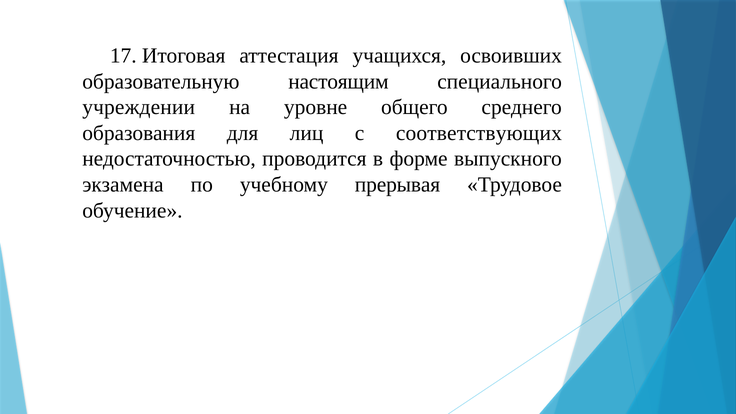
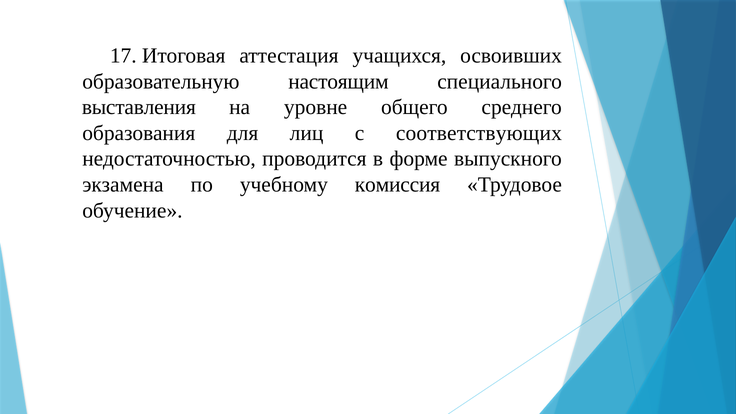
учреждении: учреждении -> выставления
прерывая: прерывая -> комиссия
